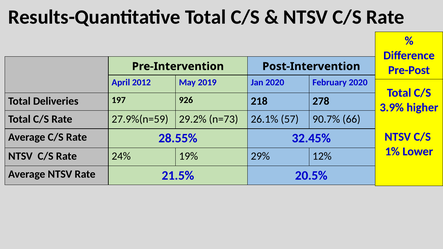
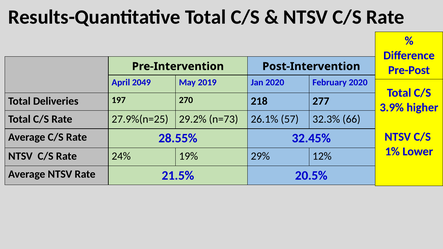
2012: 2012 -> 2049
926: 926 -> 270
278: 278 -> 277
27.9%(n=59: 27.9%(n=59 -> 27.9%(n=25
90.7%: 90.7% -> 32.3%
